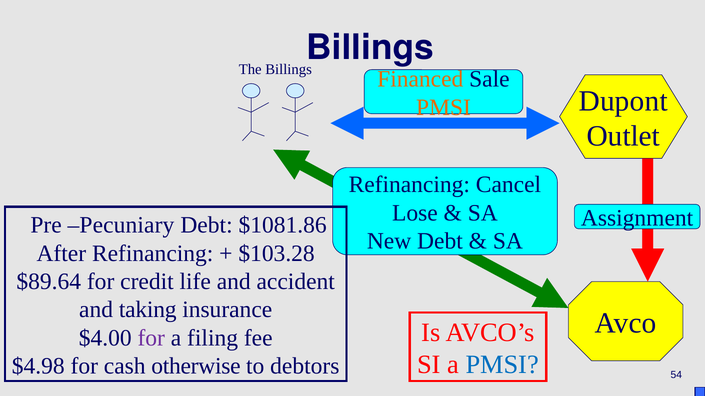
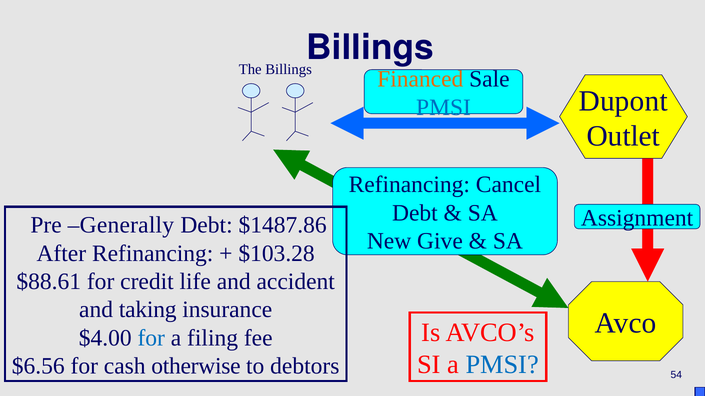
PMSI at (443, 108) colour: orange -> blue
Lose at (415, 213): Lose -> Debt
Pecuniary: Pecuniary -> Generally
$1081.86: $1081.86 -> $1487.86
New Debt: Debt -> Give
$89.64: $89.64 -> $88.61
for at (151, 338) colour: purple -> blue
$4.98: $4.98 -> $6.56
